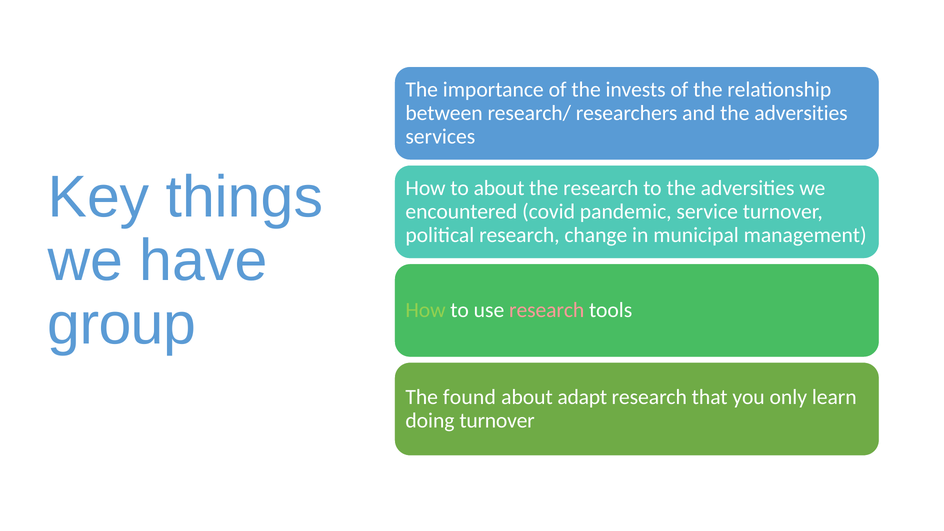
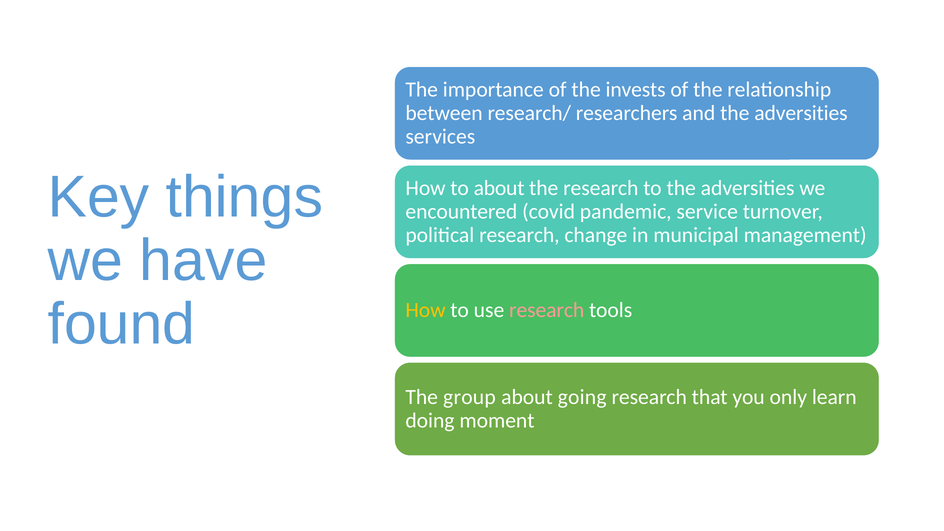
group: group -> found
How at (426, 310) colour: light green -> yellow
found: found -> group
adapt: adapt -> going
doing turnover: turnover -> moment
